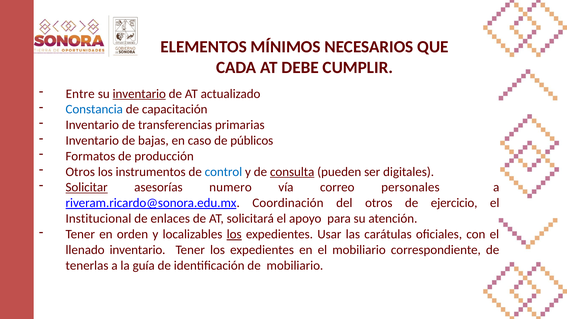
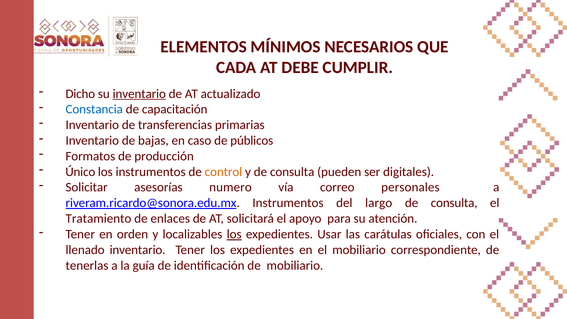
Entre: Entre -> Dicho
Otros at (80, 172): Otros -> Único
control colour: blue -> orange
consulta at (292, 172) underline: present -> none
Solicitar underline: present -> none
riveram.ricardo@sonora.edu.mx Coordinación: Coordinación -> Instrumentos
del otros: otros -> largo
ejercicio at (454, 203): ejercicio -> consulta
Institucional: Institucional -> Tratamiento
